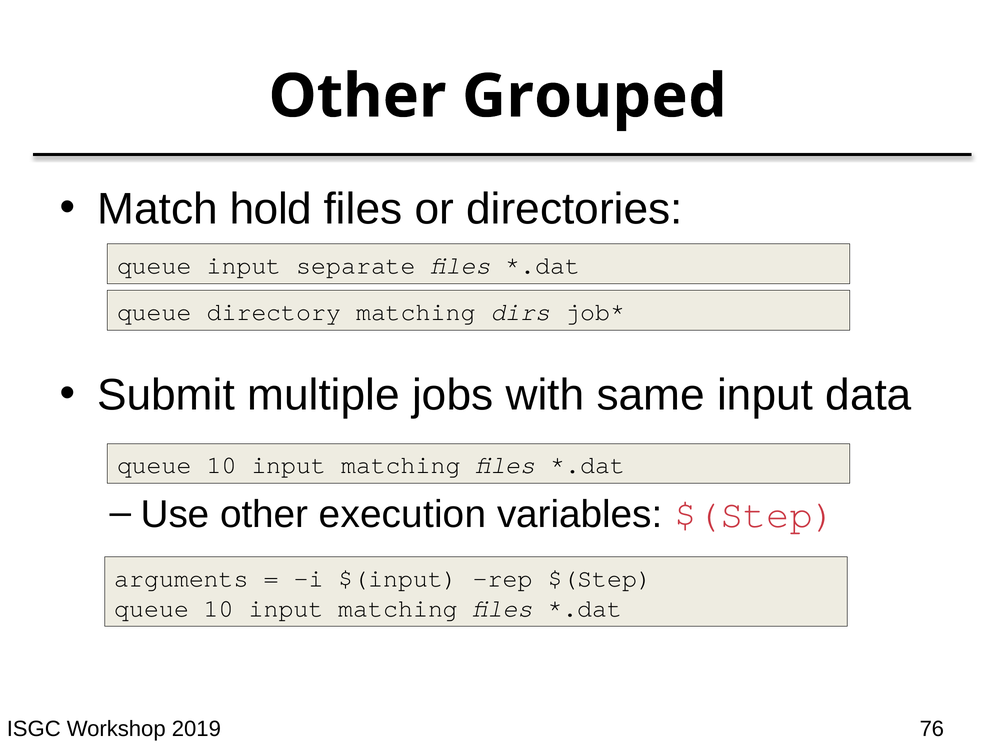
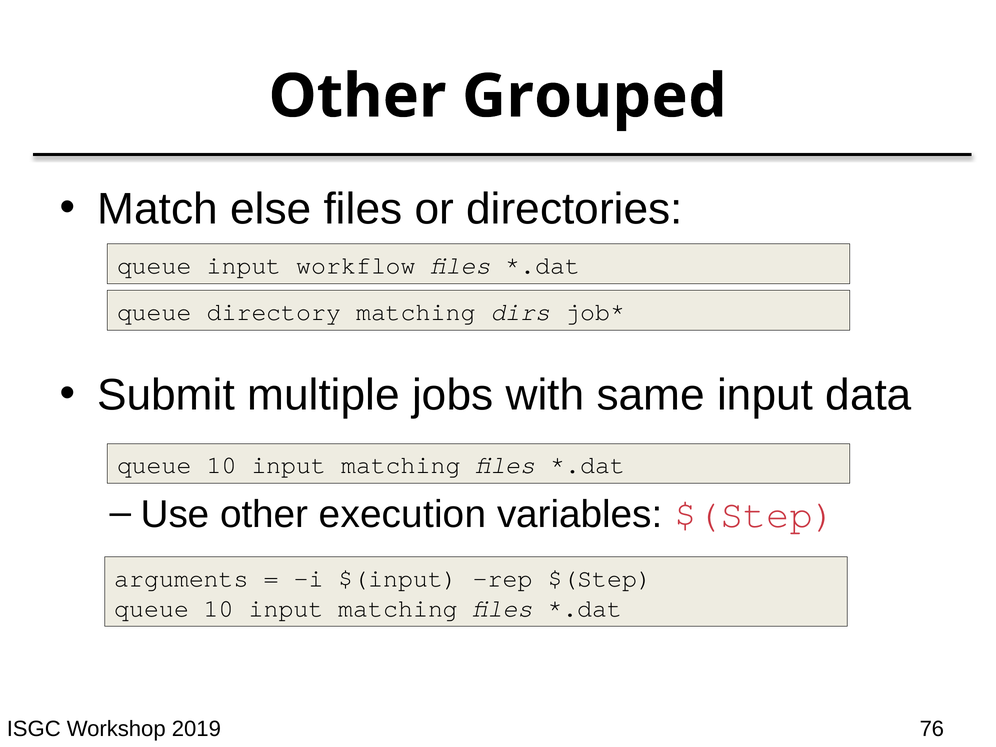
hold: hold -> else
separate: separate -> workflow
